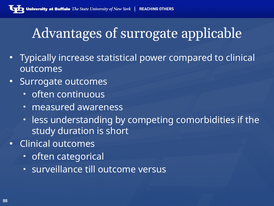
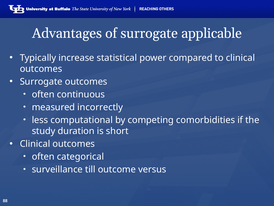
awareness: awareness -> incorrectly
understanding: understanding -> computational
